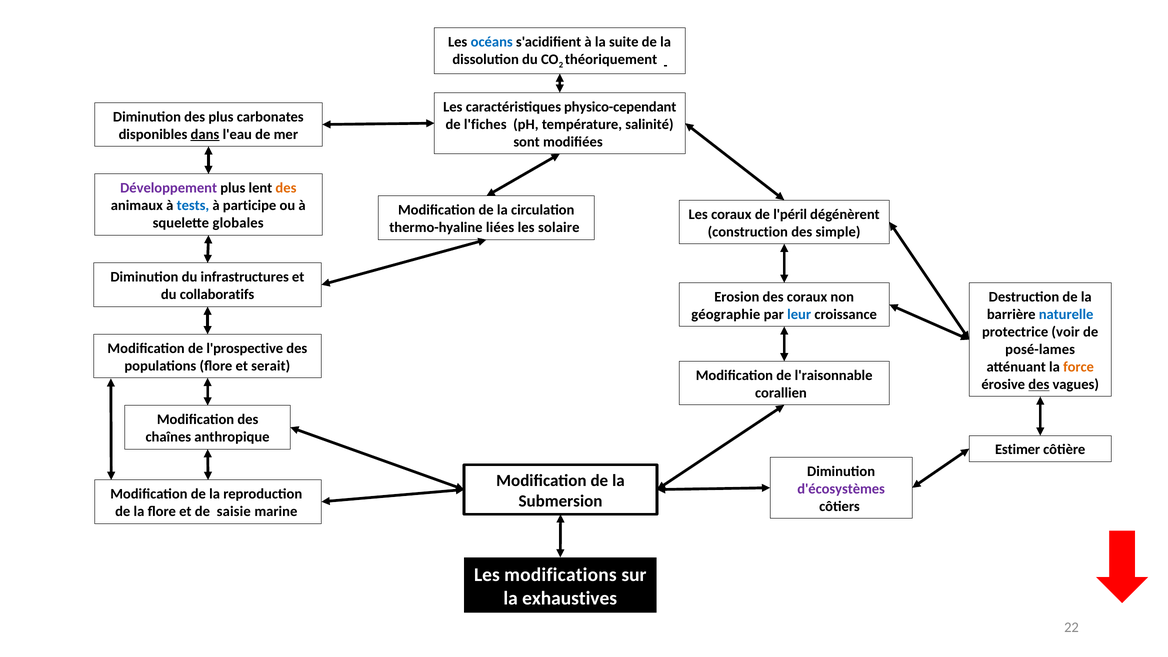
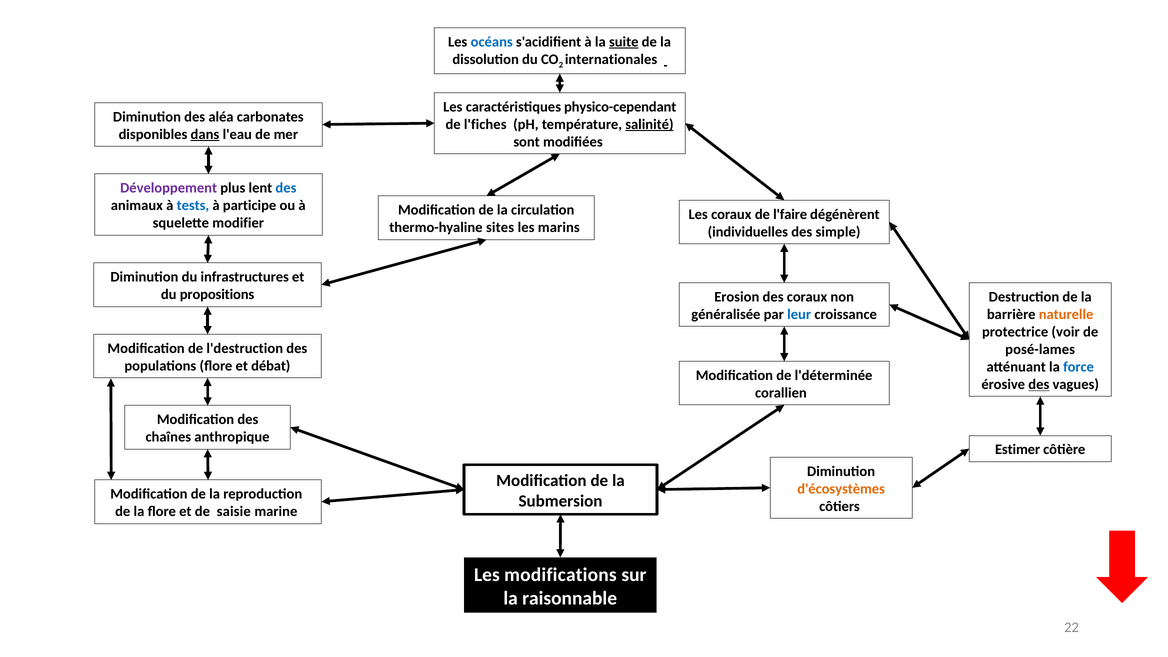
suite underline: none -> present
théoriquement: théoriquement -> internationales
des plus: plus -> aléa
salinité underline: none -> present
des at (286, 188) colour: orange -> blue
l'péril: l'péril -> l'faire
globales: globales -> modifier
liées: liées -> sites
solaire: solaire -> marins
construction: construction -> individuelles
collaboratifs: collaboratifs -> propositions
géographie: géographie -> généralisée
naturelle colour: blue -> orange
l'prospective: l'prospective -> l'destruction
serait: serait -> débat
force colour: orange -> blue
l'raisonnable: l'raisonnable -> l'déterminée
d'écosystèmes colour: purple -> orange
exhaustives: exhaustives -> raisonnable
